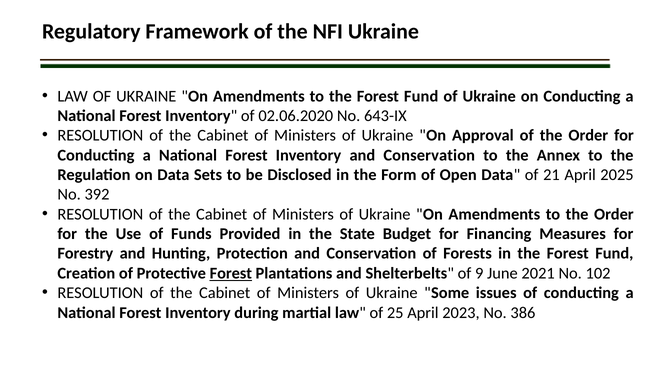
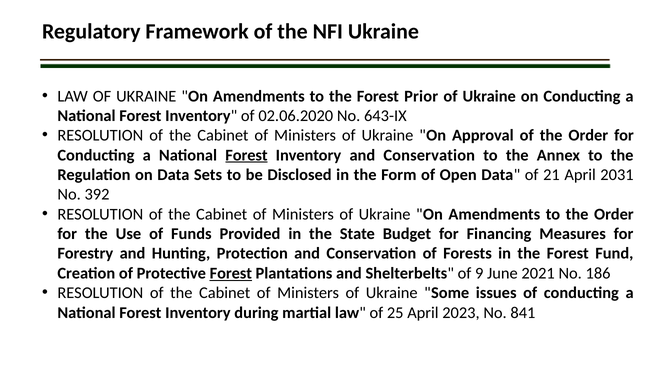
to the Forest Fund: Fund -> Prior
Forest at (246, 155) underline: none -> present
2025: 2025 -> 2031
102: 102 -> 186
386: 386 -> 841
